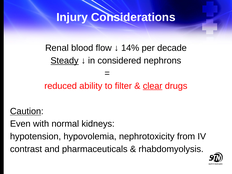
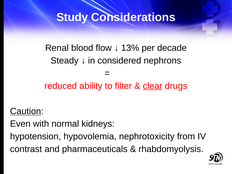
Injury: Injury -> Study
14%: 14% -> 13%
Steady underline: present -> none
